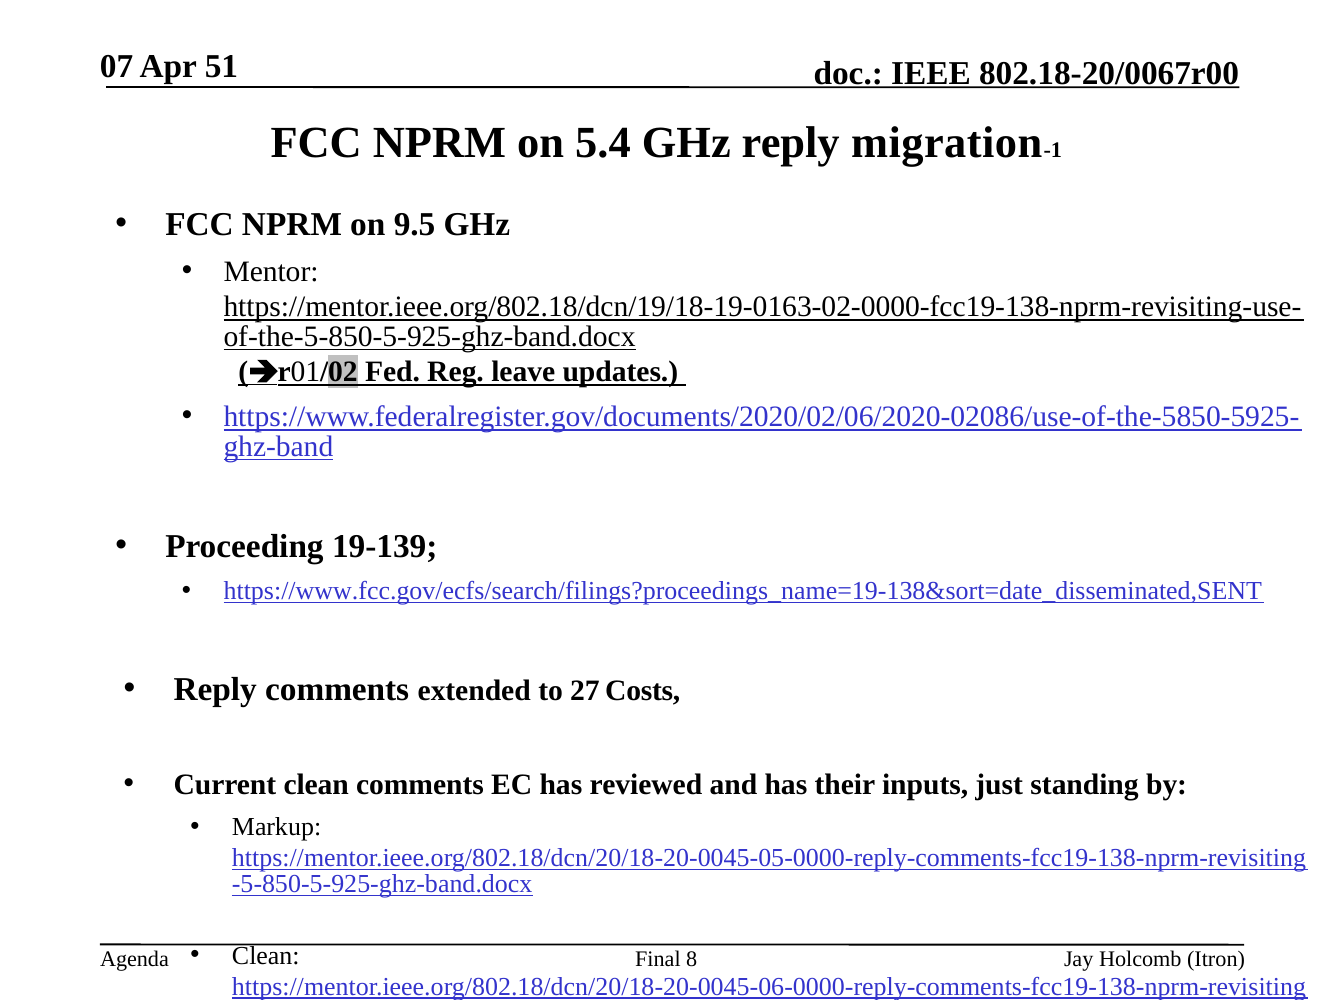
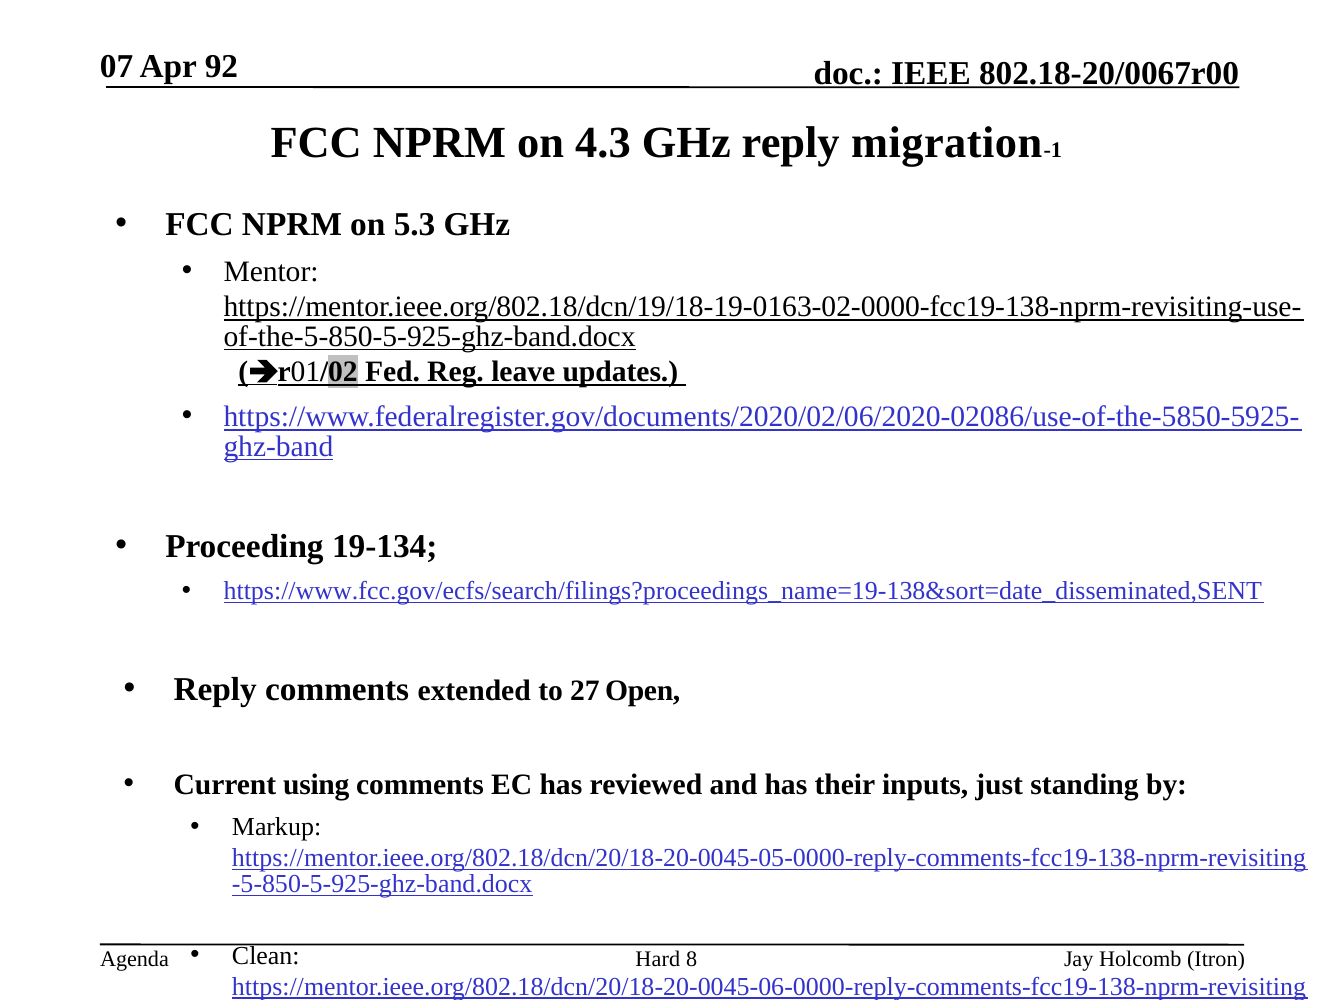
51: 51 -> 92
5.4: 5.4 -> 4.3
9.5: 9.5 -> 5.3
19-139: 19-139 -> 19-134
Costs: Costs -> Open
Current clean: clean -> using
Final: Final -> Hard
